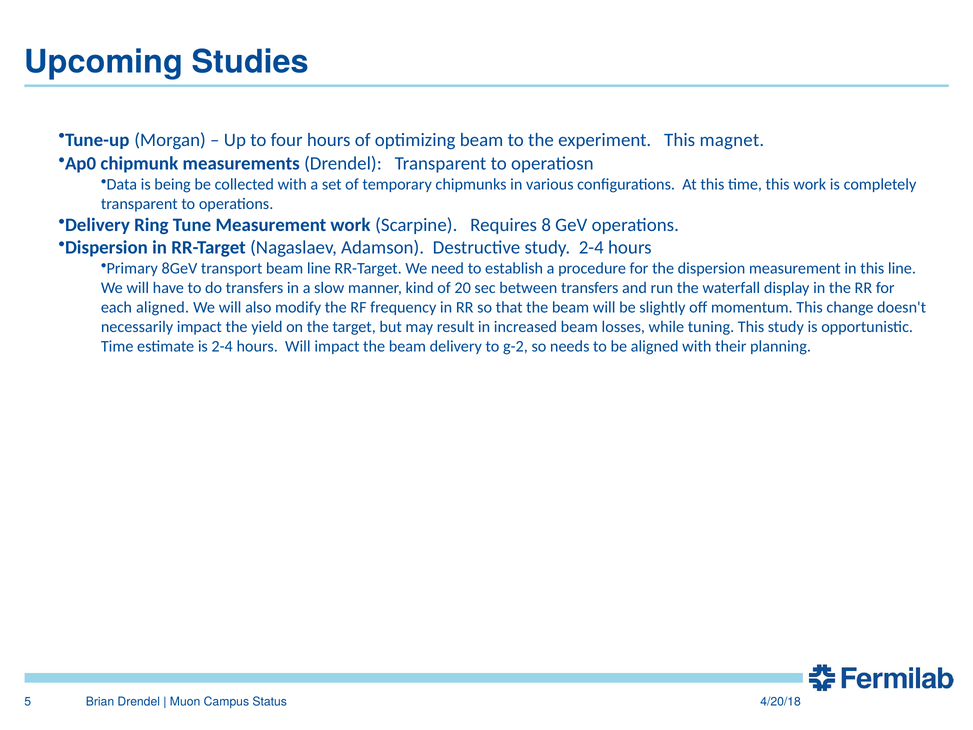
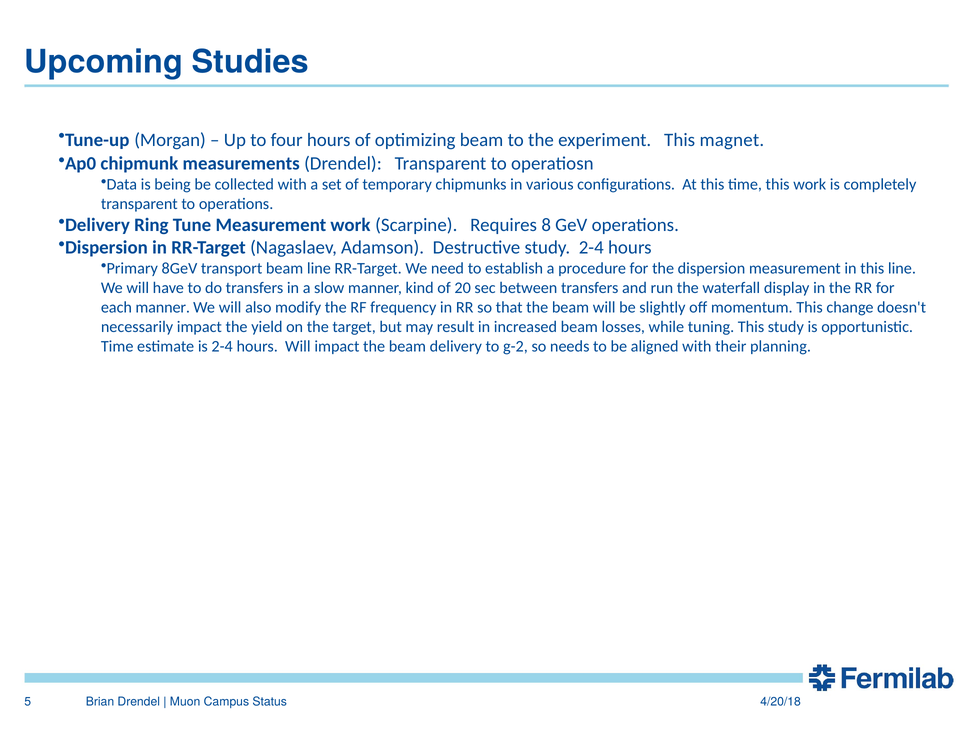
each aligned: aligned -> manner
